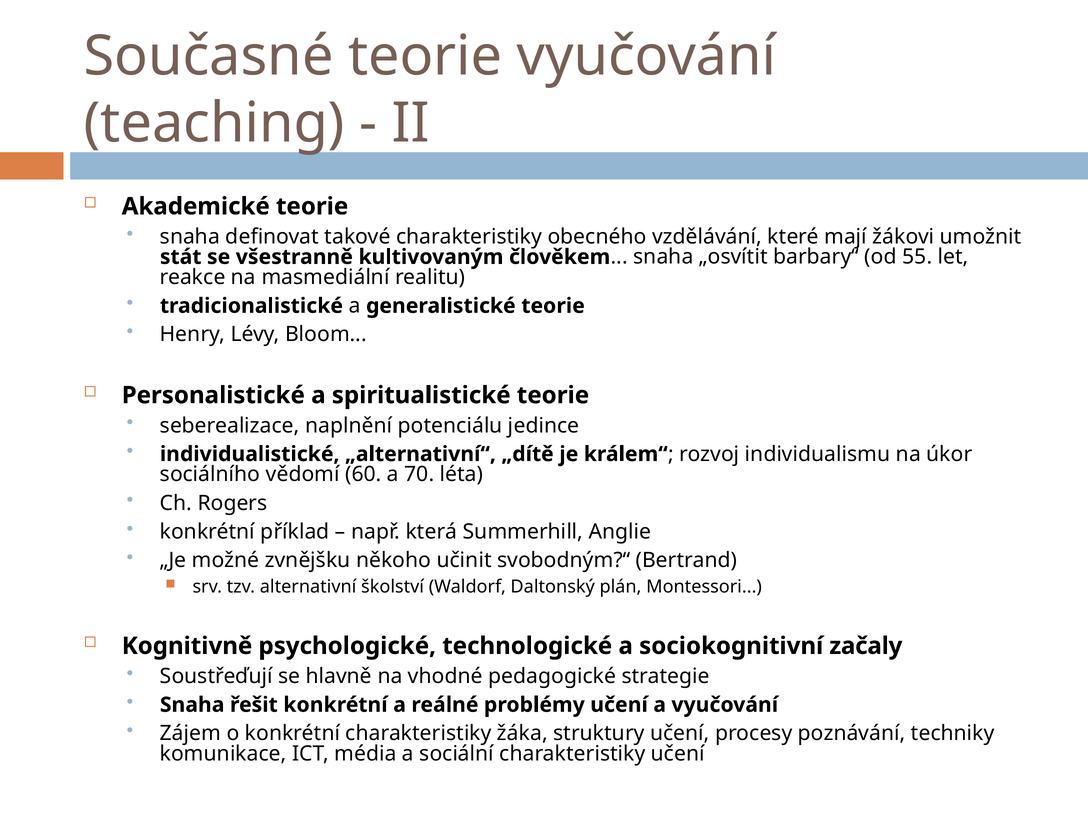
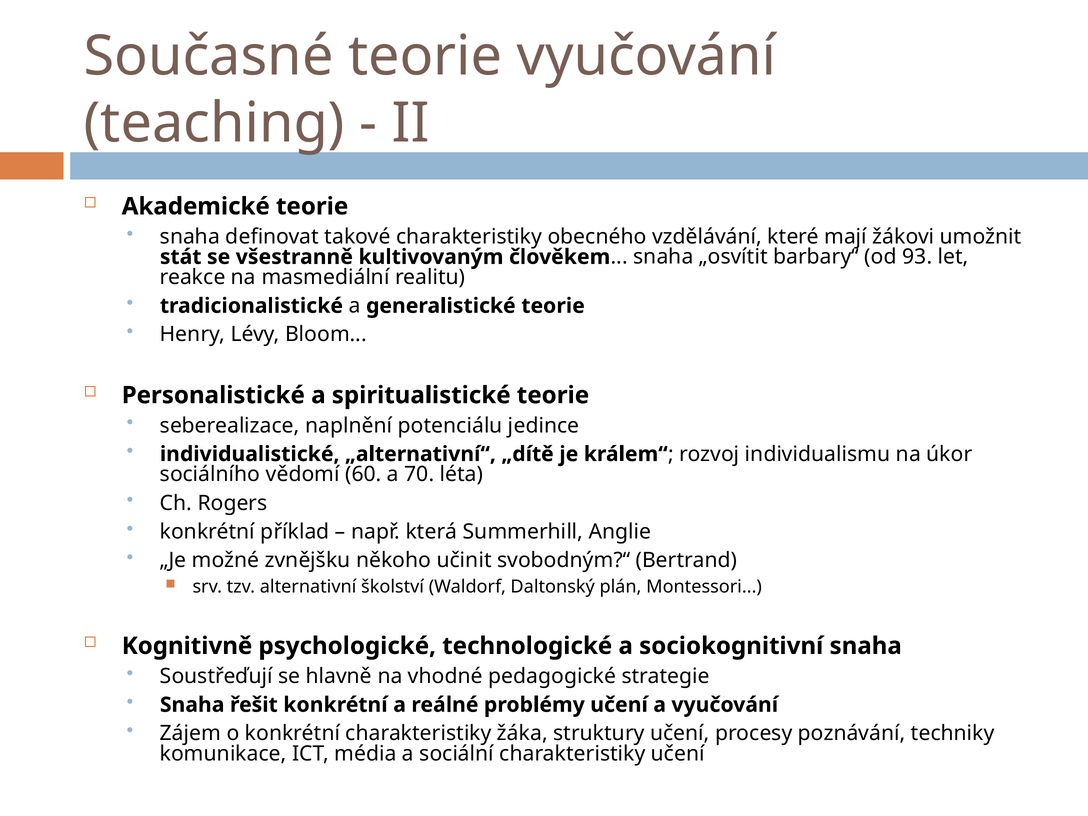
55: 55 -> 93
sociokognitivní začaly: začaly -> snaha
